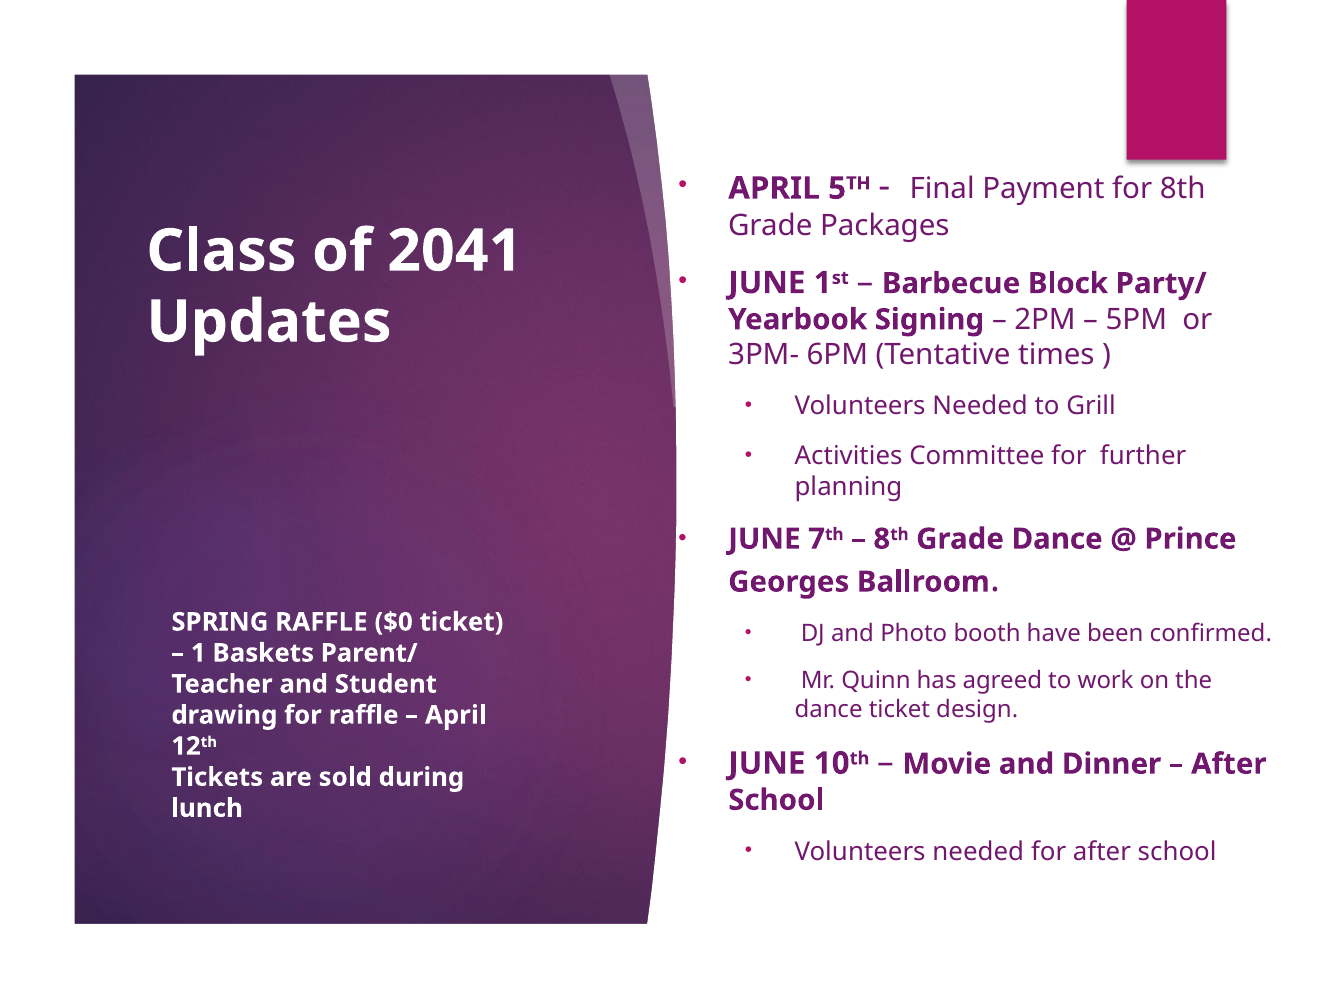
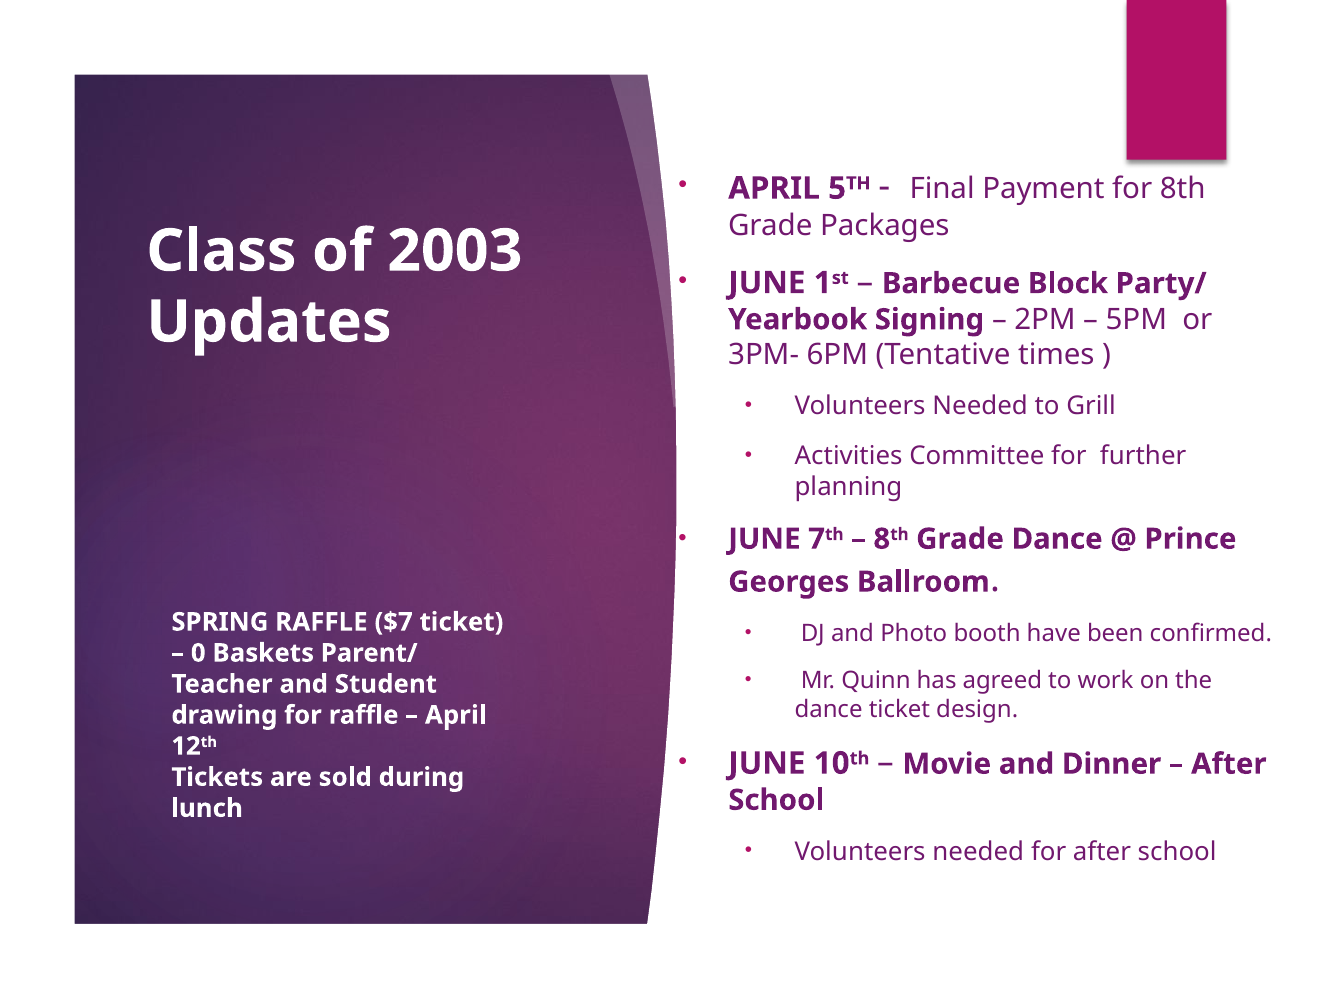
2041: 2041 -> 2003
$0: $0 -> $7
1: 1 -> 0
